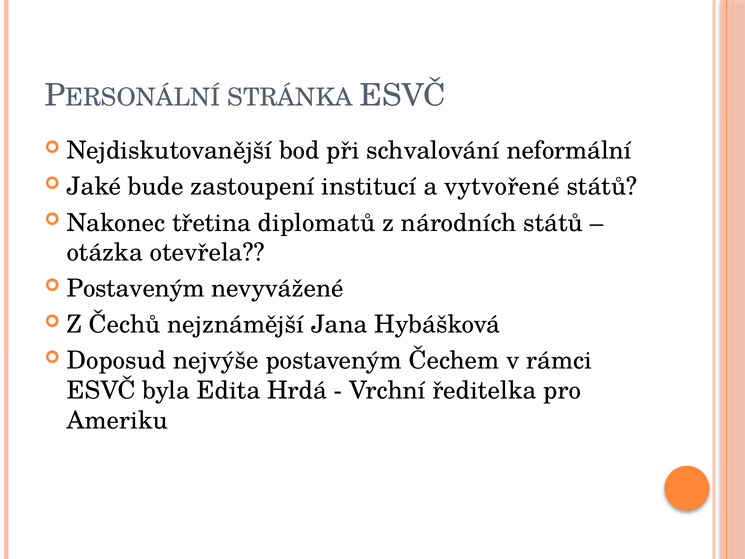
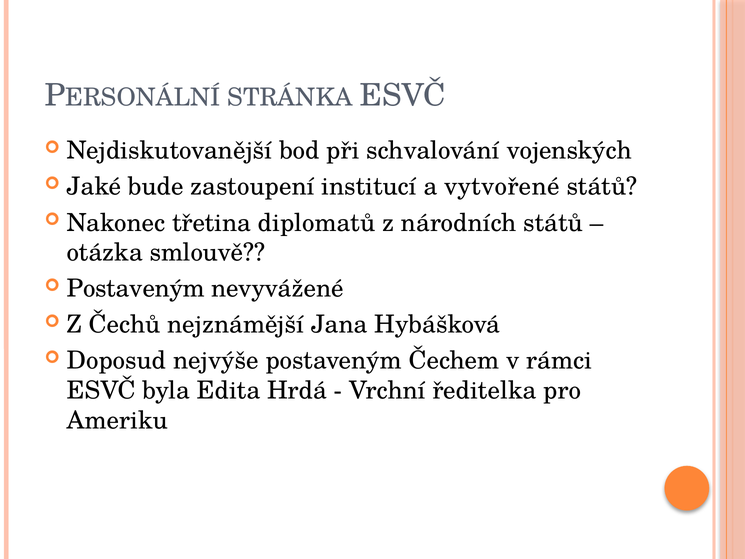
neformální: neformální -> vojenských
otevřela: otevřela -> smlouvě
